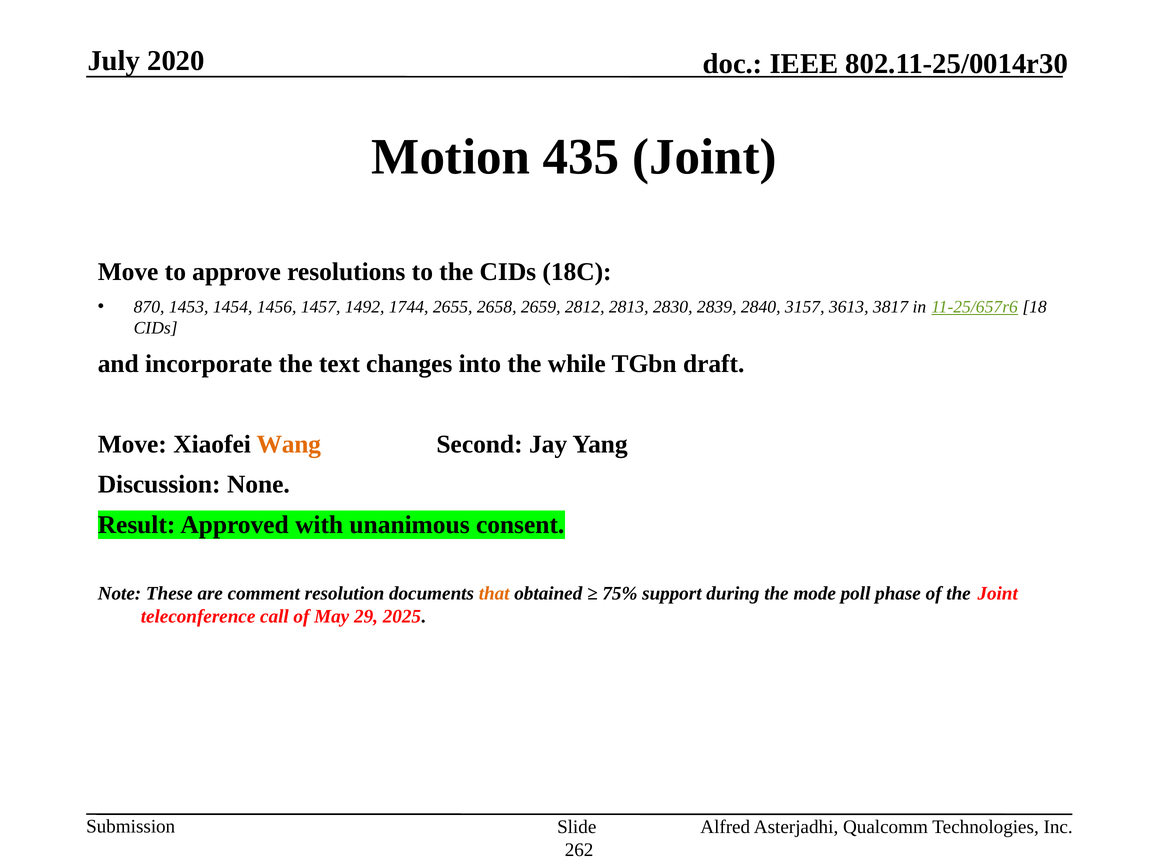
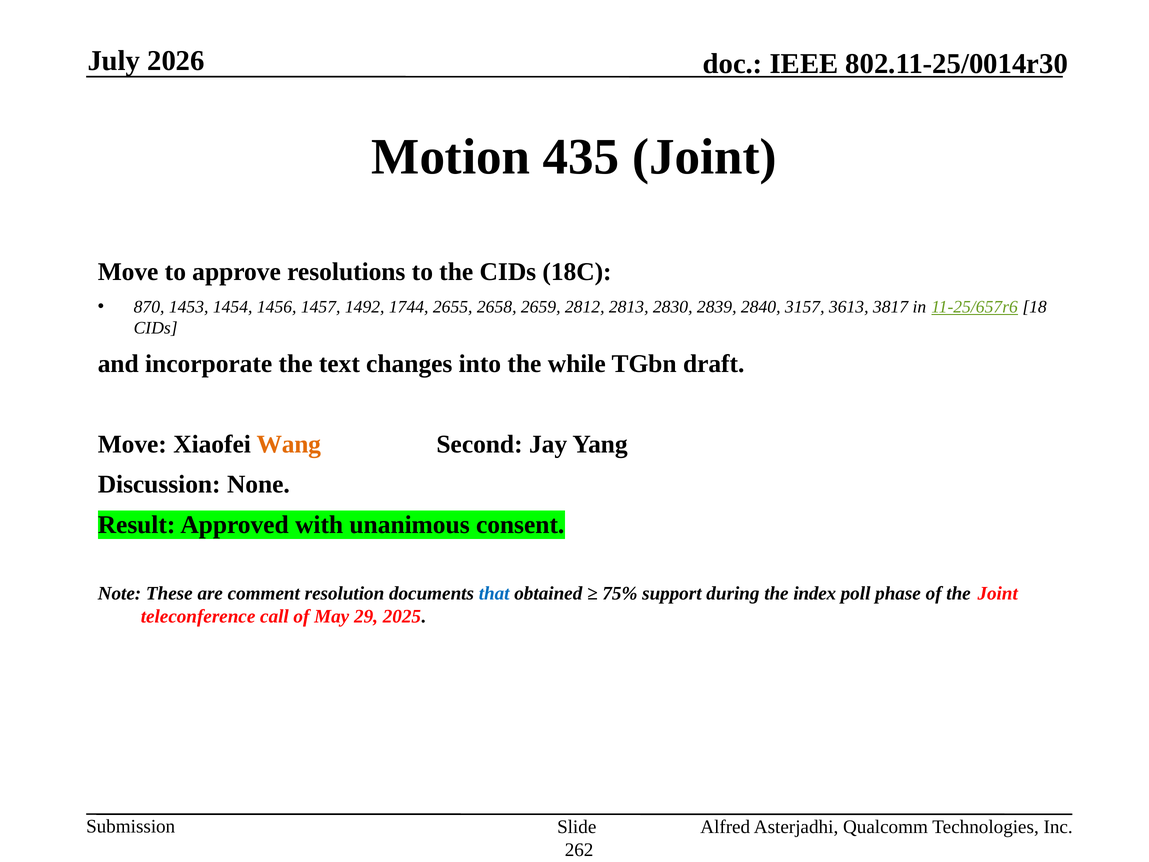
2020: 2020 -> 2026
that colour: orange -> blue
mode: mode -> index
